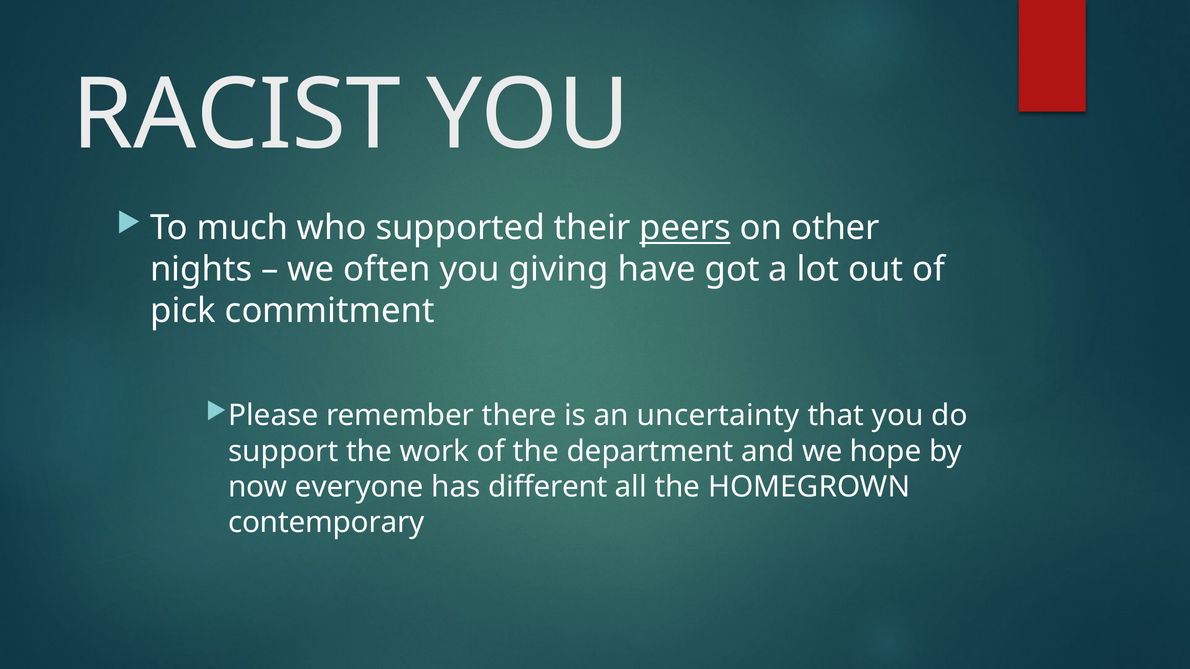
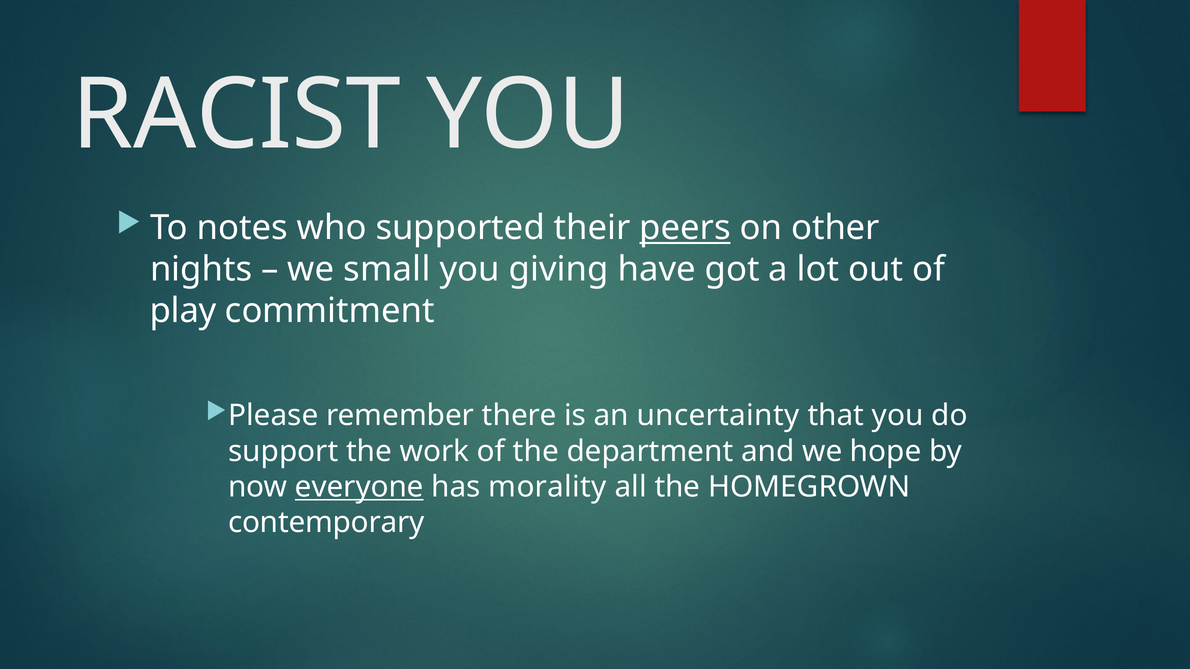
much: much -> notes
often: often -> small
pick: pick -> play
everyone underline: none -> present
different: different -> morality
